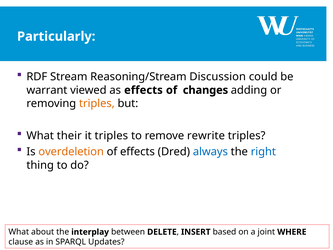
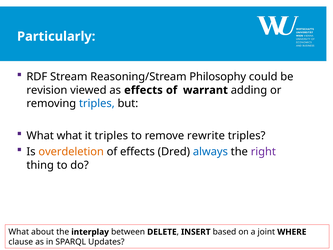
Discussion: Discussion -> Philosophy
warrant: warrant -> revision
changes: changes -> warrant
triples at (97, 103) colour: orange -> blue
What their: their -> what
right colour: blue -> purple
